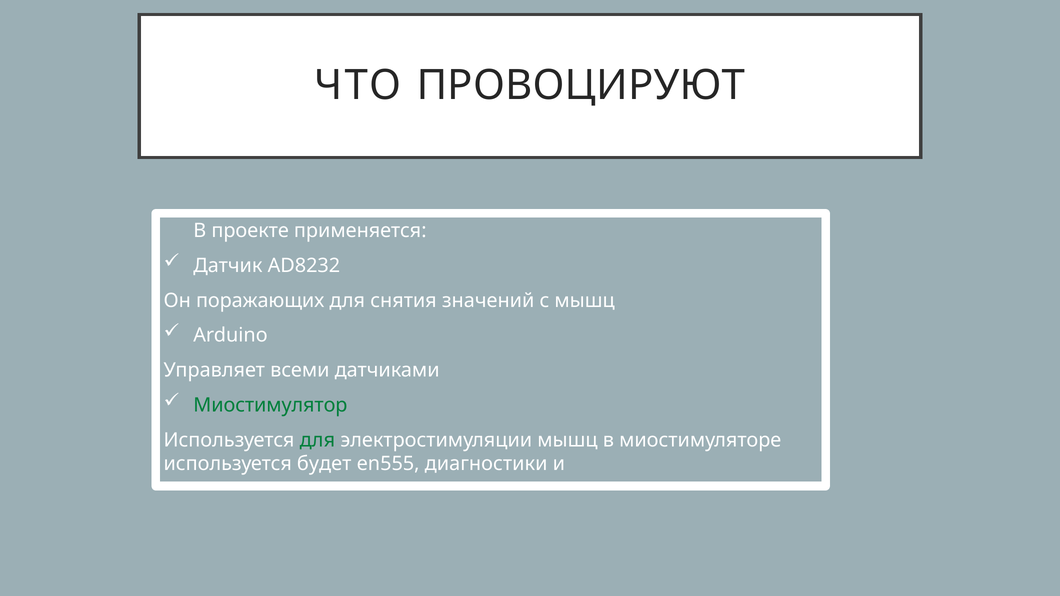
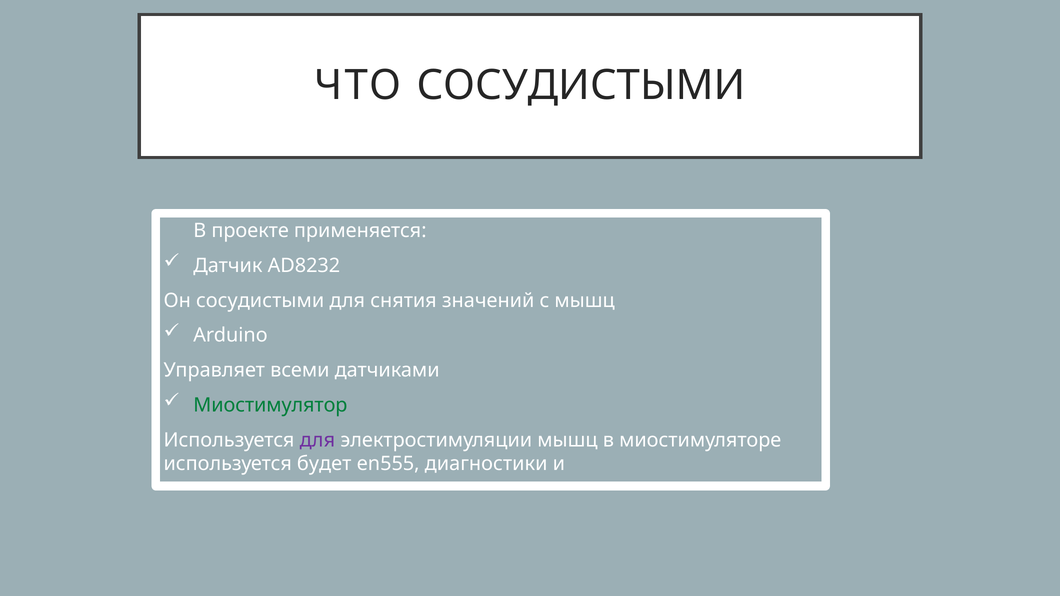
ЧТО ПРОВОЦИРУЮТ: ПРОВОЦИРУЮТ -> СОСУДИСТЫМИ
Он поражающих: поражающих -> сосудистыми
для at (317, 440) colour: green -> purple
